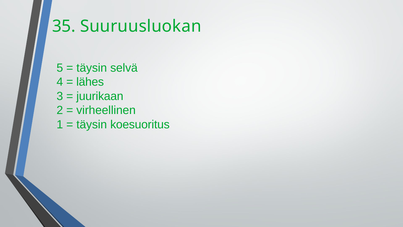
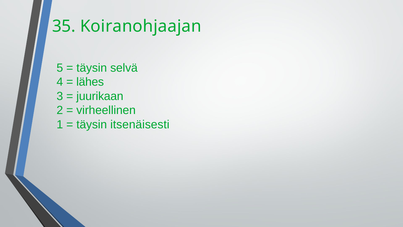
Suuruusluokan: Suuruusluokan -> Koiranohjaajan
koesuoritus: koesuoritus -> itsenäisesti
